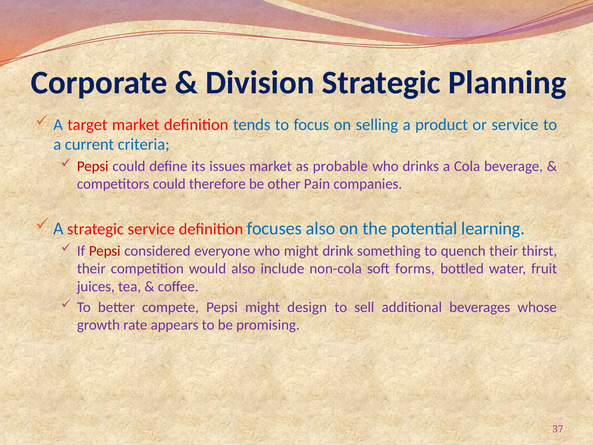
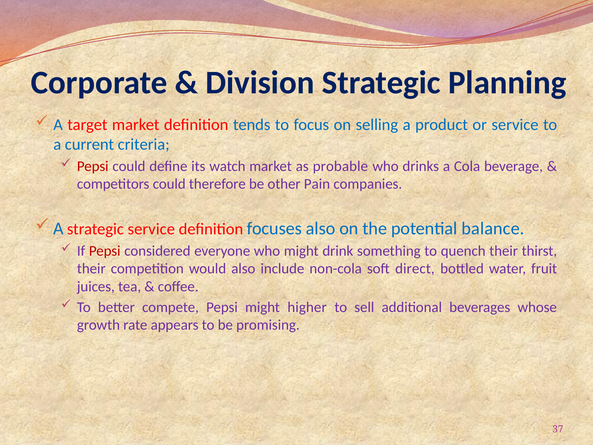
issues: issues -> watch
learning: learning -> balance
forms: forms -> direct
design: design -> higher
